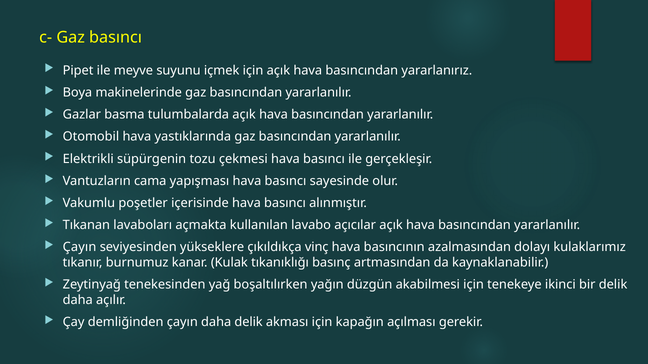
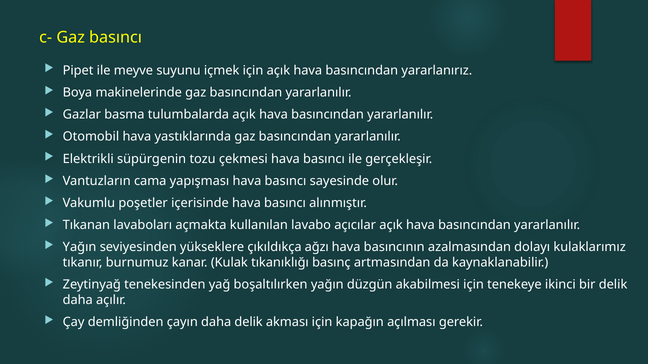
Çayın at (80, 248): Çayın -> Yağın
vinç: vinç -> ağzı
